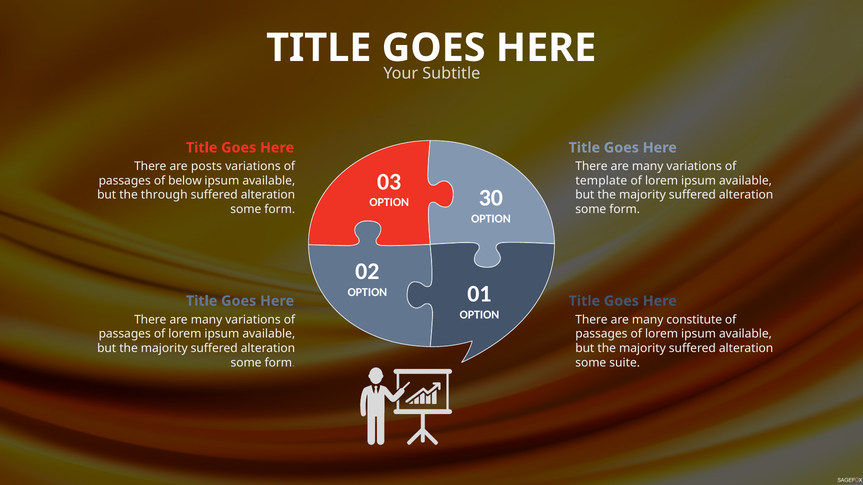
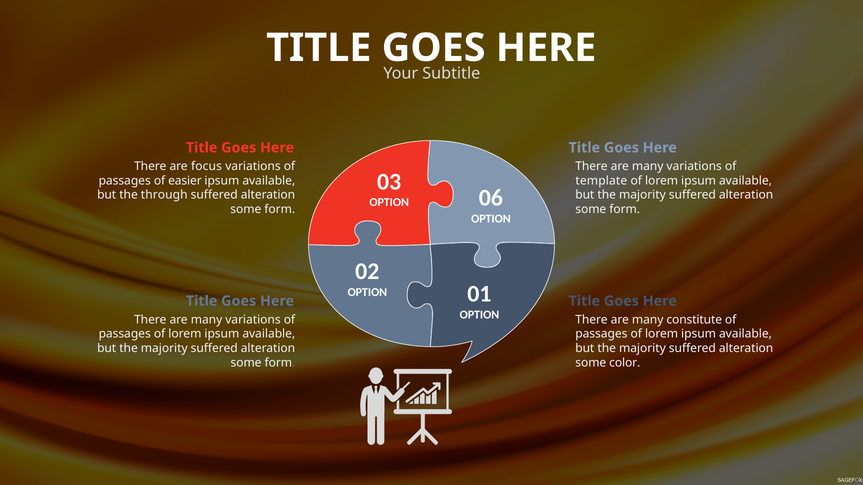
posts: posts -> focus
below: below -> easier
30: 30 -> 06
suite: suite -> color
